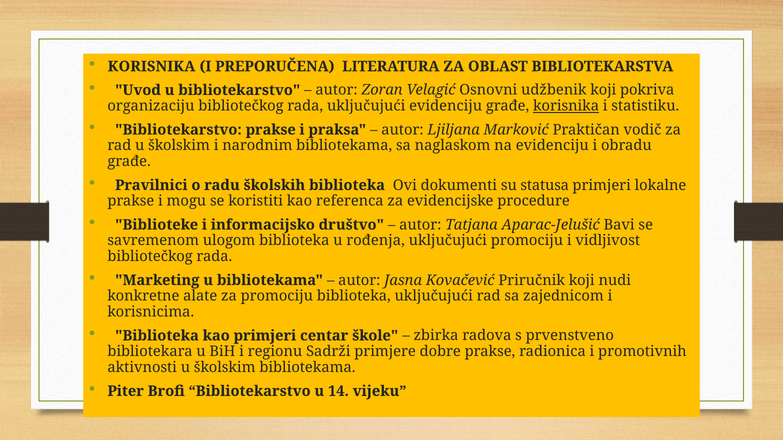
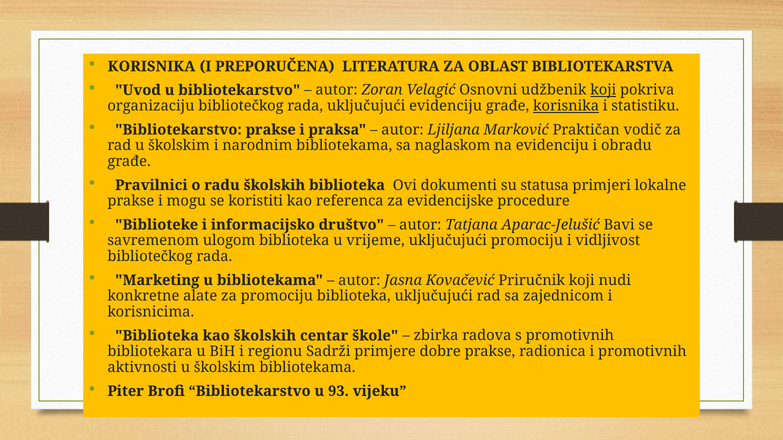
koji at (603, 90) underline: none -> present
rođenja: rođenja -> vrijeme
kao primjeri: primjeri -> školskih
s prvenstveno: prvenstveno -> promotivnih
14: 14 -> 93
